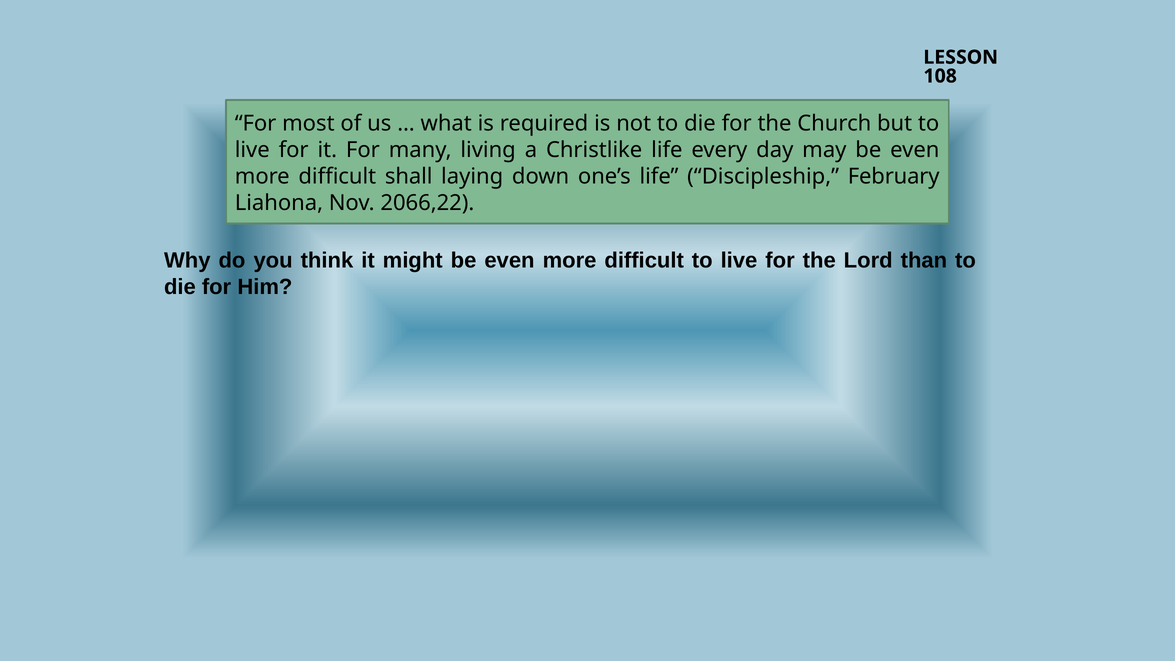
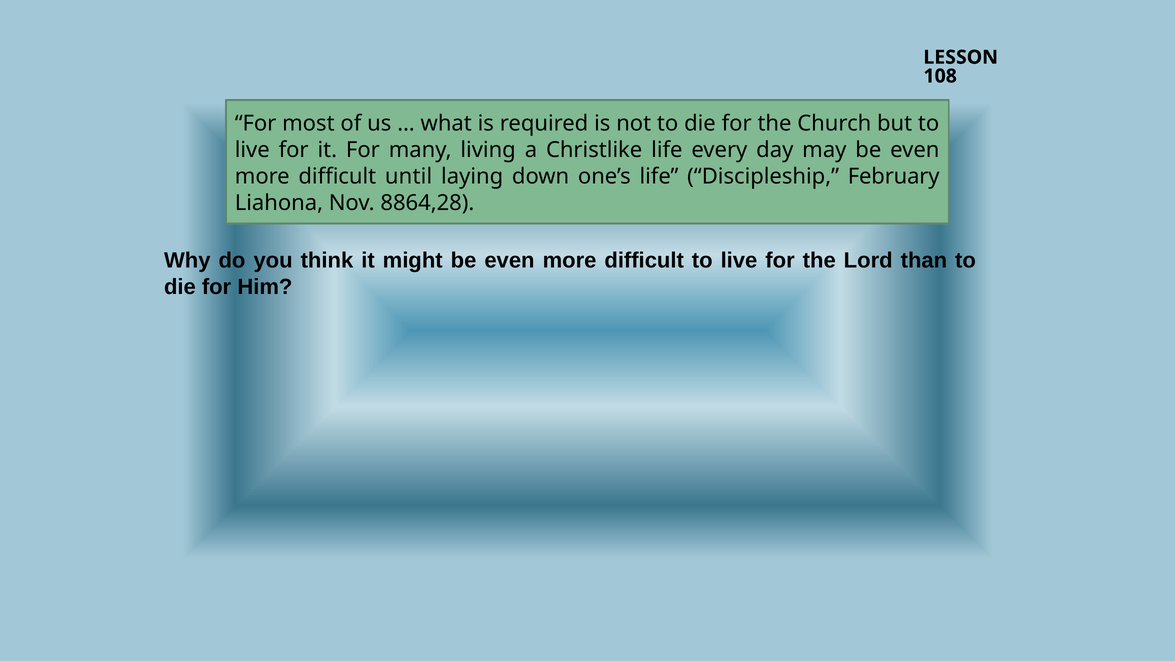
shall: shall -> until
2066,22: 2066,22 -> 8864,28
